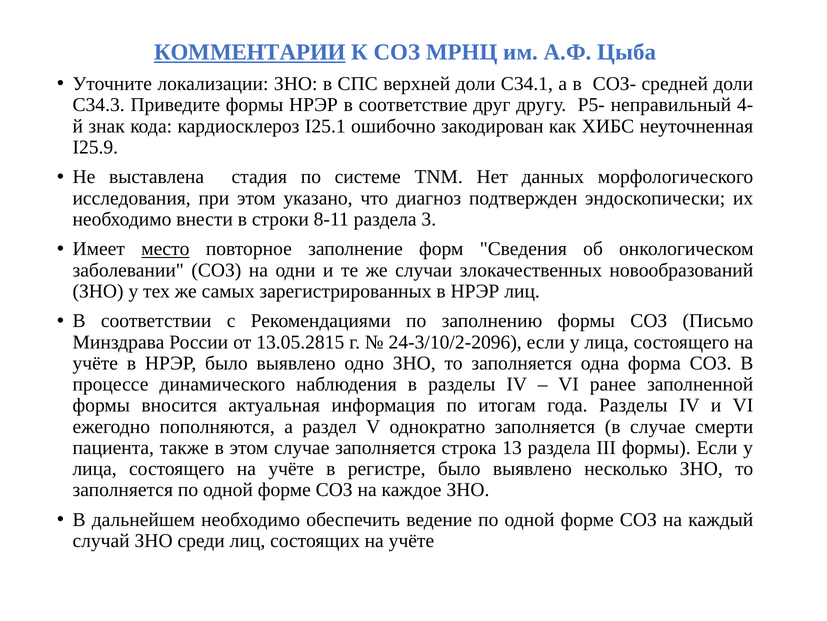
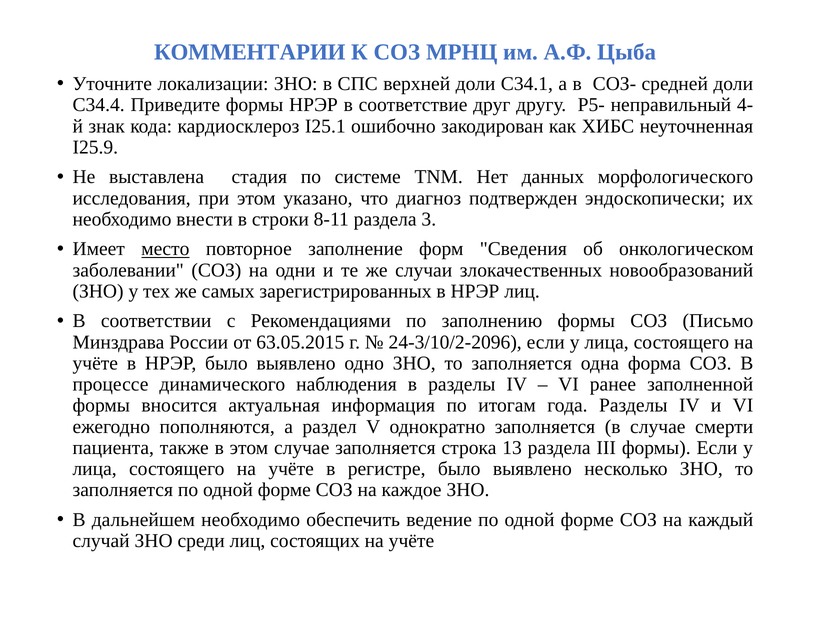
КОММЕНТАРИИ underline: present -> none
С34.3: С34.3 -> С34.4
13.05.2815: 13.05.2815 -> 63.05.2015
